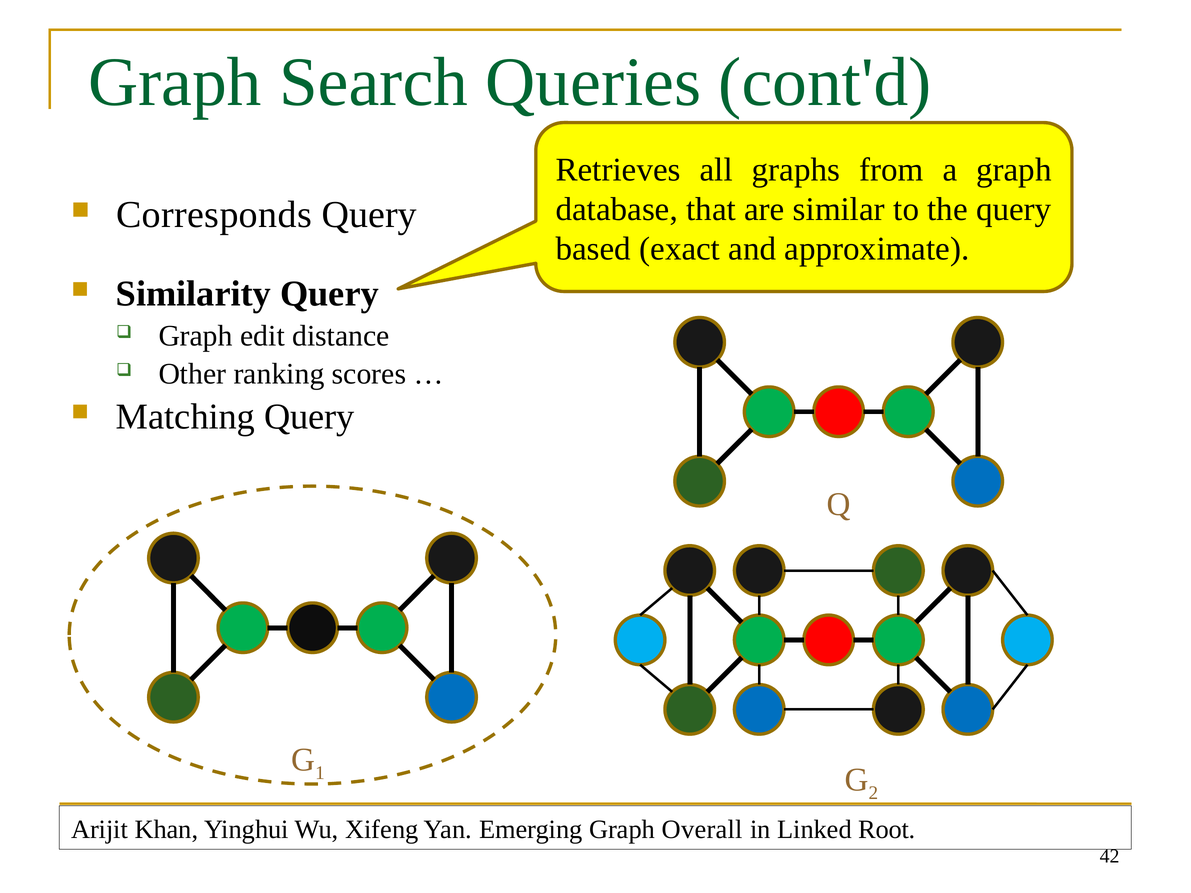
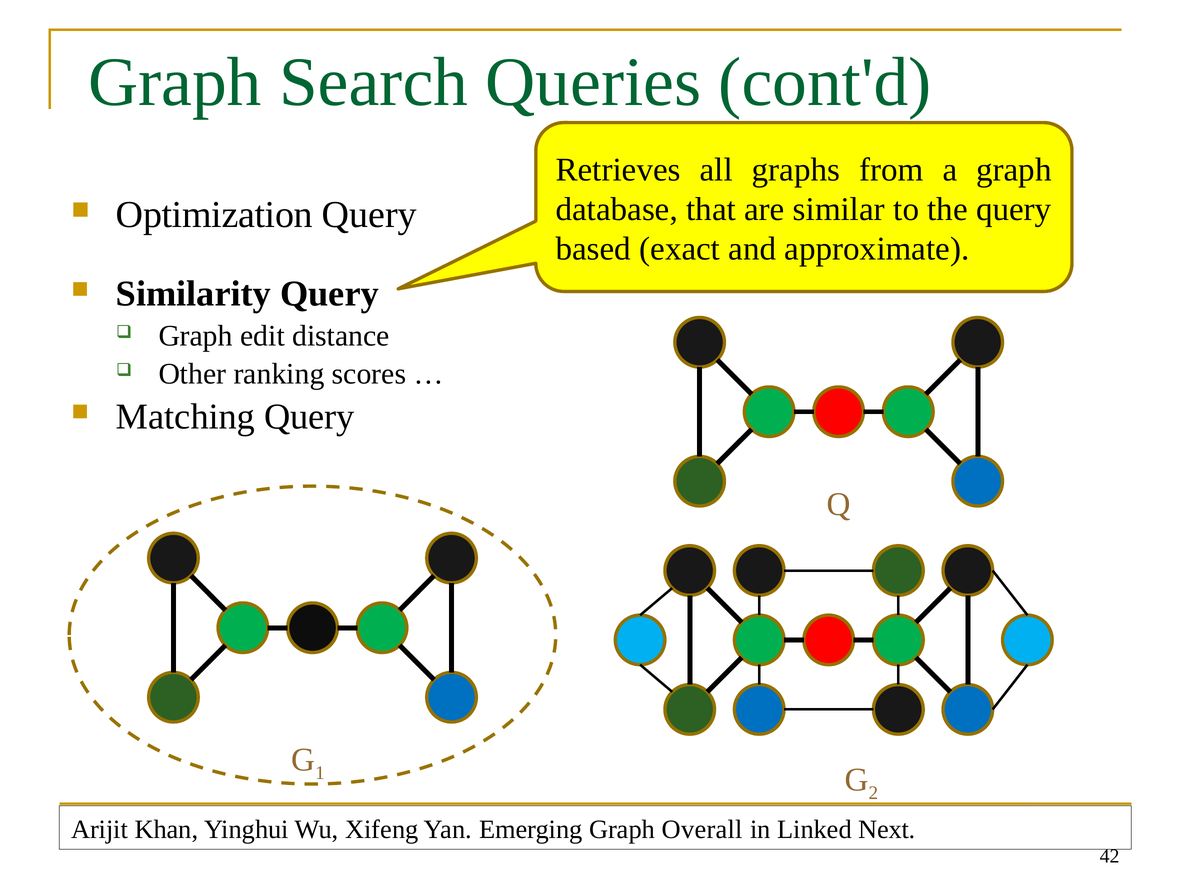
Corresponds: Corresponds -> Optimization
Root: Root -> Next
